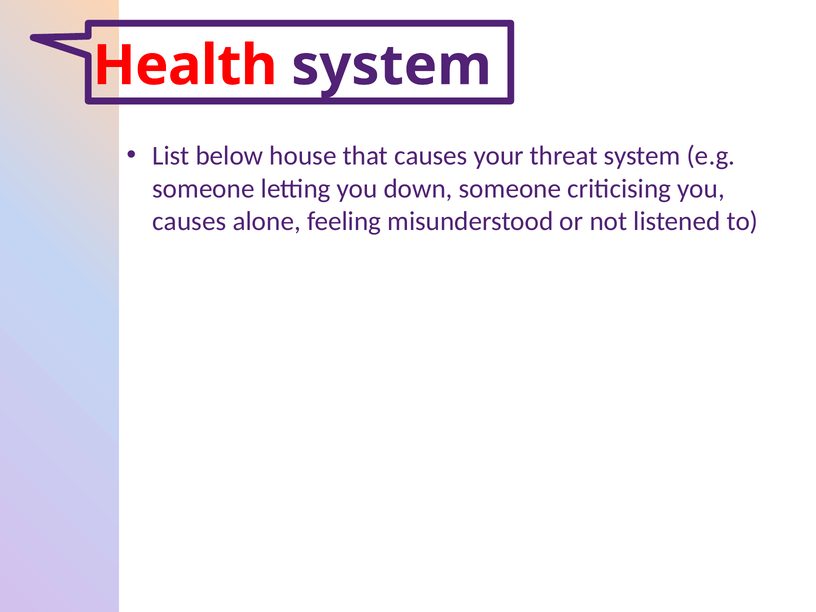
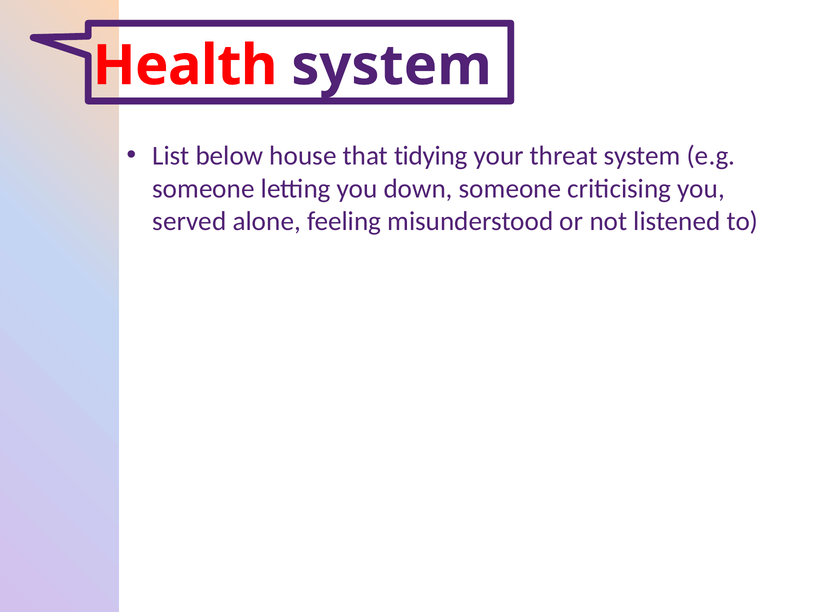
that causes: causes -> tidying
causes at (189, 221): causes -> served
